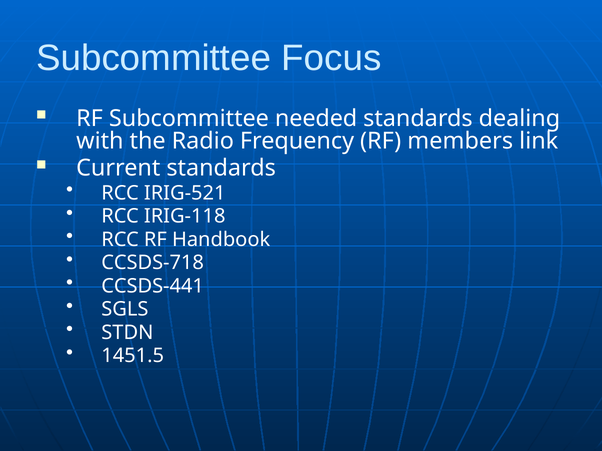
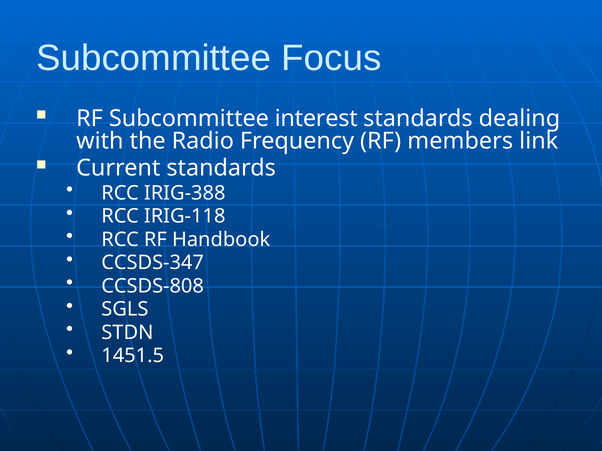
needed: needed -> interest
IRIG-521: IRIG-521 -> IRIG-388
CCSDS-718: CCSDS-718 -> CCSDS-347
CCSDS-441: CCSDS-441 -> CCSDS-808
